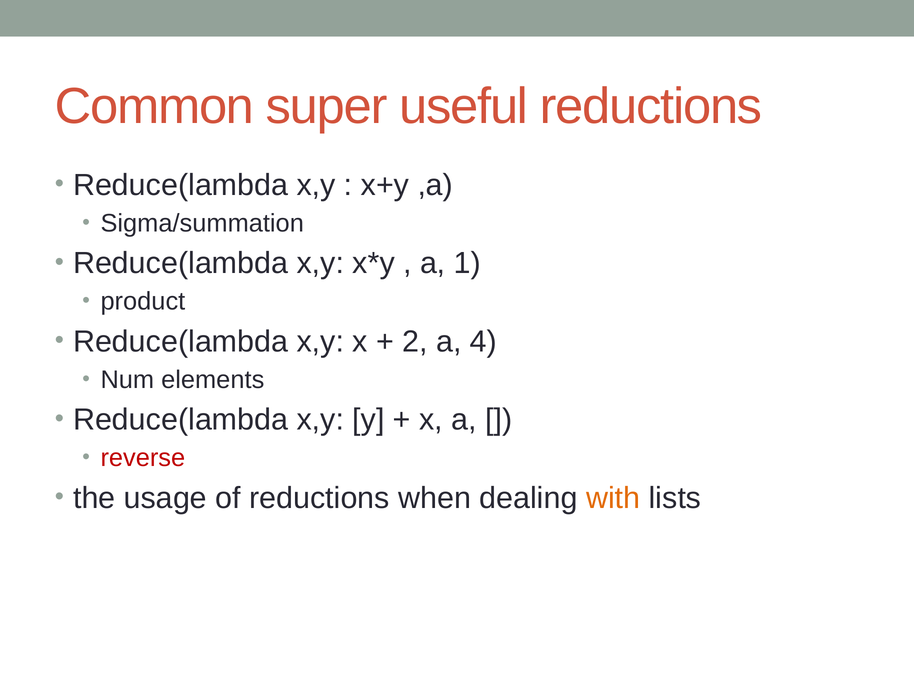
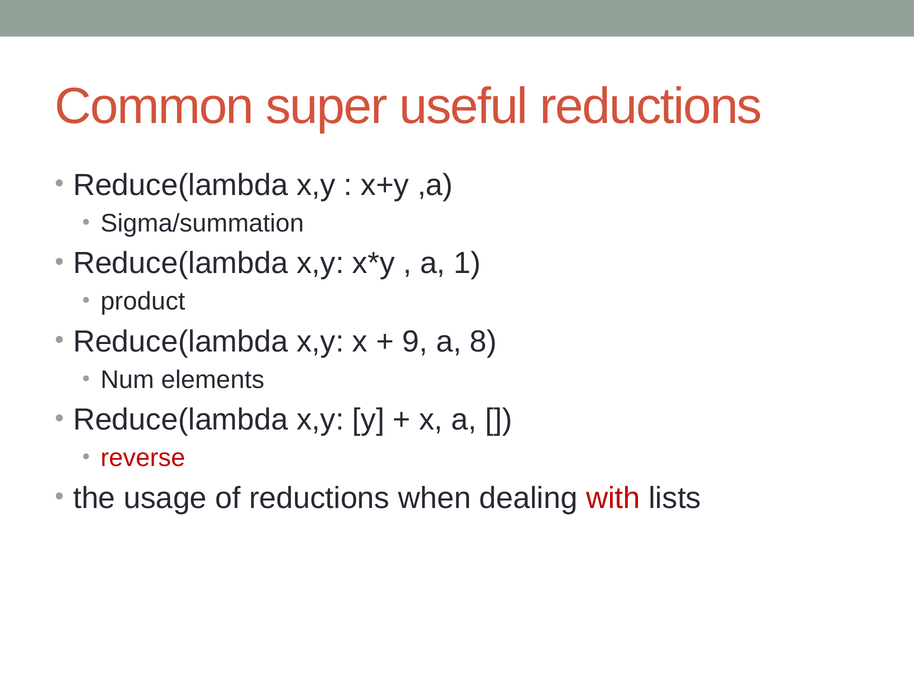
2: 2 -> 9
4: 4 -> 8
with colour: orange -> red
